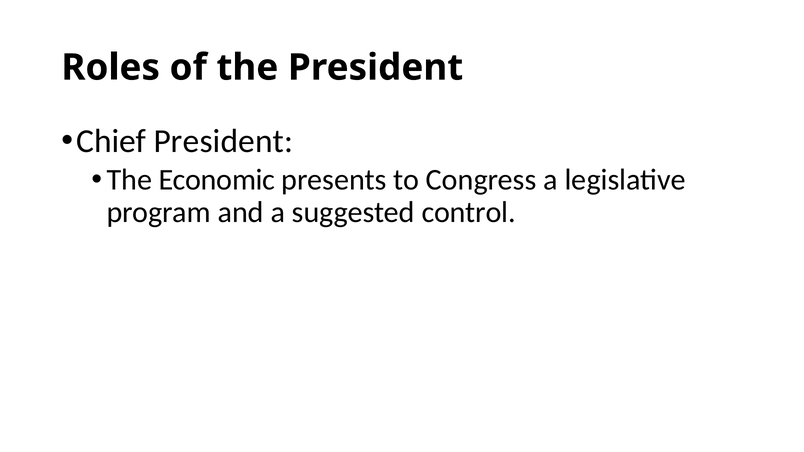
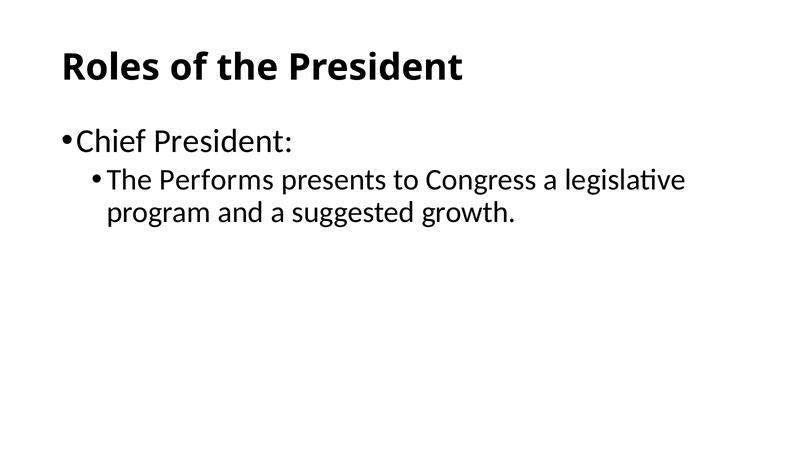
Economic: Economic -> Performs
control: control -> growth
